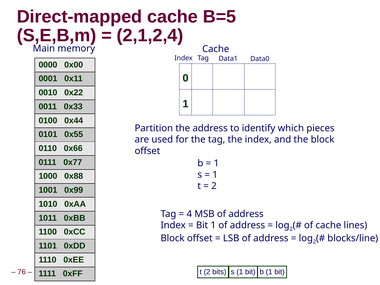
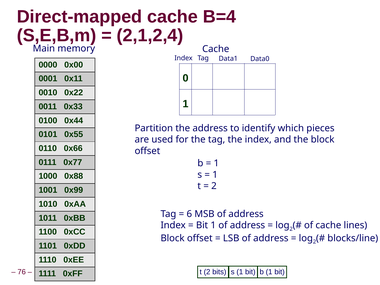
B=5: B=5 -> B=4
4: 4 -> 6
